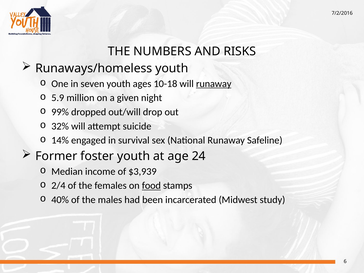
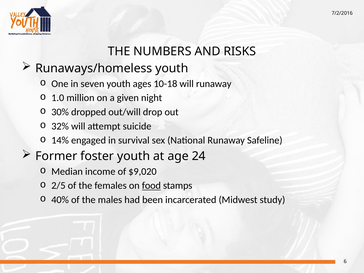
runaway at (214, 84) underline: present -> none
5.9: 5.9 -> 1.0
99%: 99% -> 30%
$3,939: $3,939 -> $9,020
2/4: 2/4 -> 2/5
